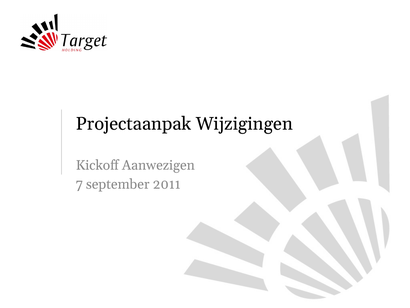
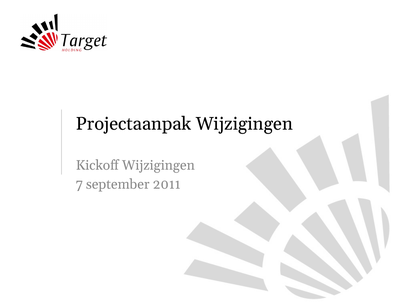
Kickoff Aanwezigen: Aanwezigen -> Wijzigingen
